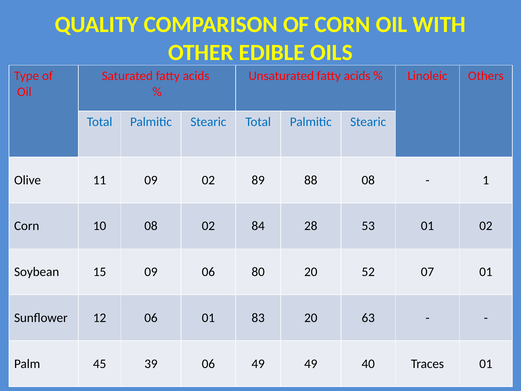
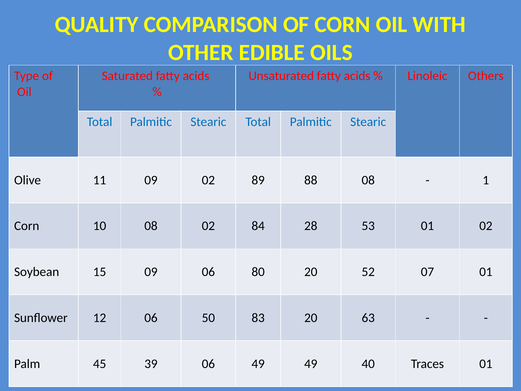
06 01: 01 -> 50
